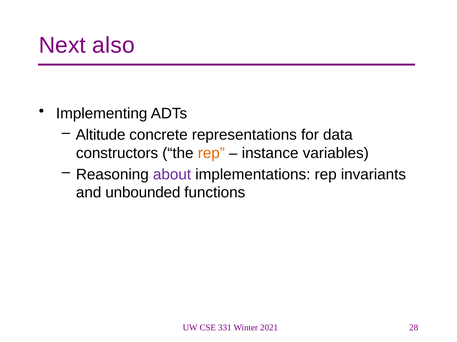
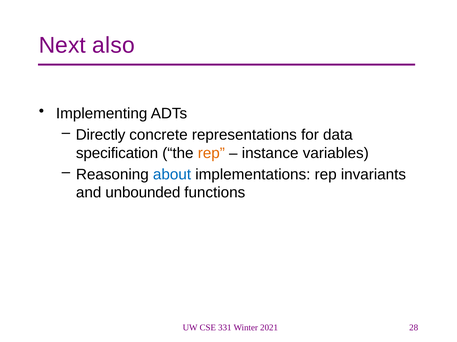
Altitude: Altitude -> Directly
constructors: constructors -> specification
about colour: purple -> blue
